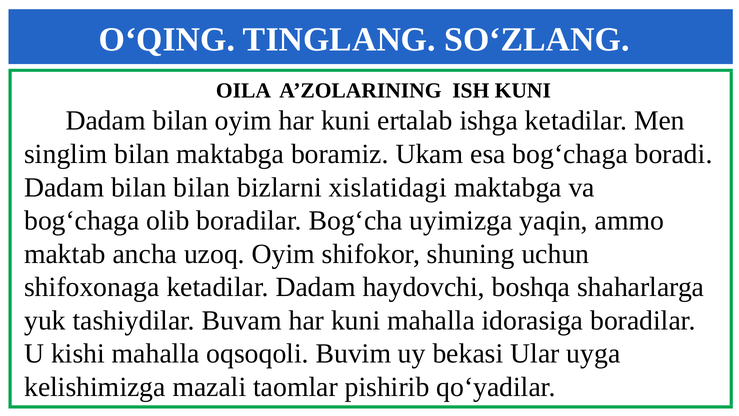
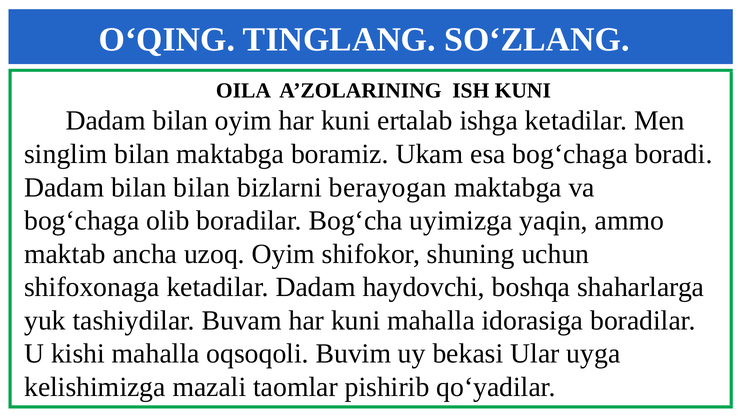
xislatidagi: xislatidagi -> berayogan
